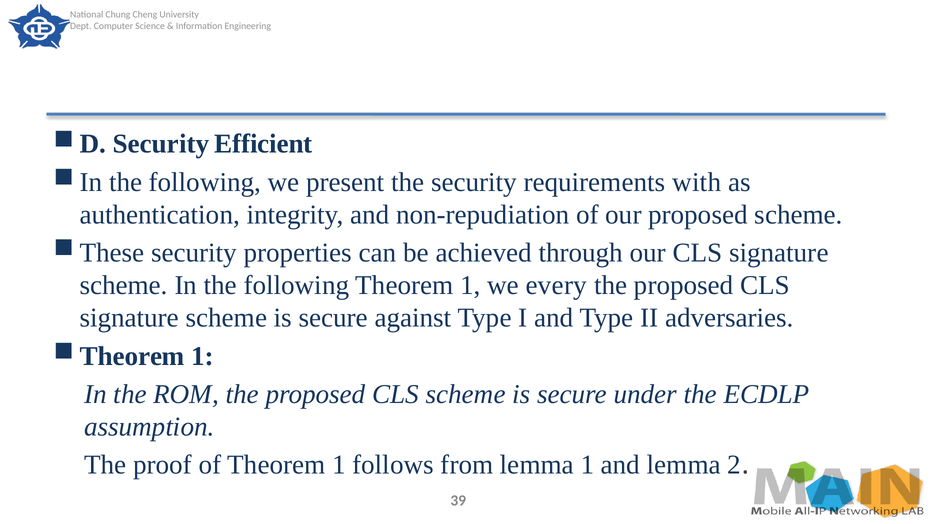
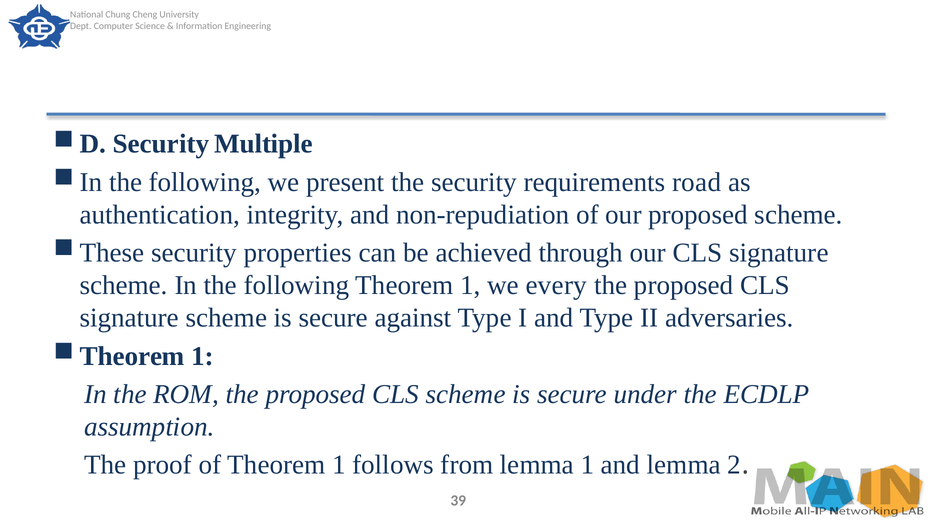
Efficient: Efficient -> Multiple
with: with -> road
